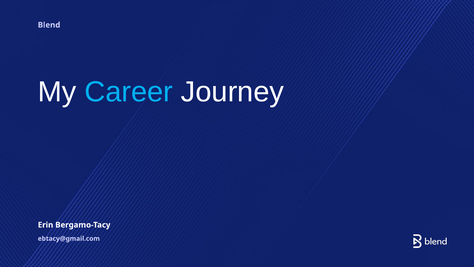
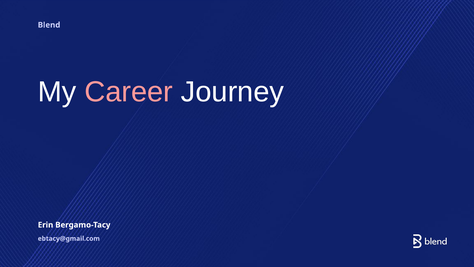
Career colour: light blue -> pink
